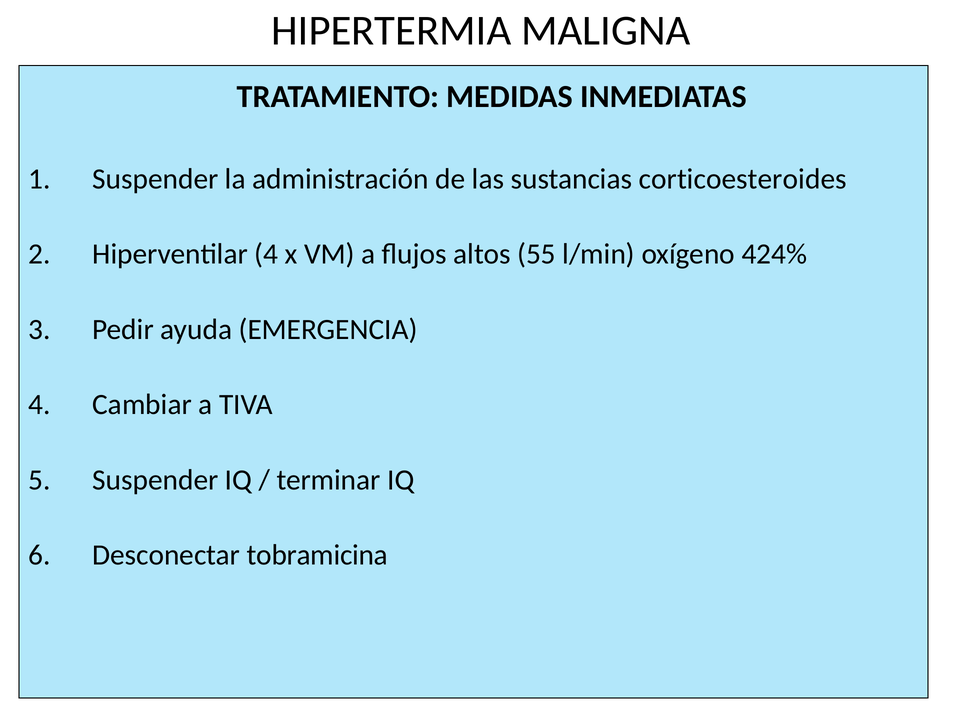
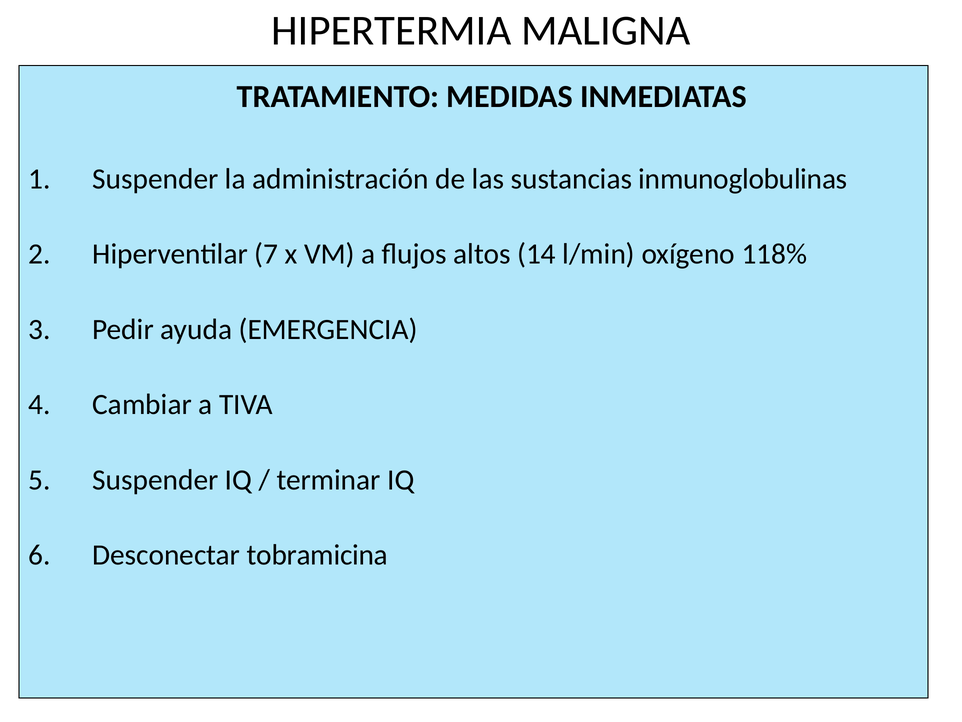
corticoesteroides: corticoesteroides -> inmunoglobulinas
Hiperventilar 4: 4 -> 7
55: 55 -> 14
424%: 424% -> 118%
